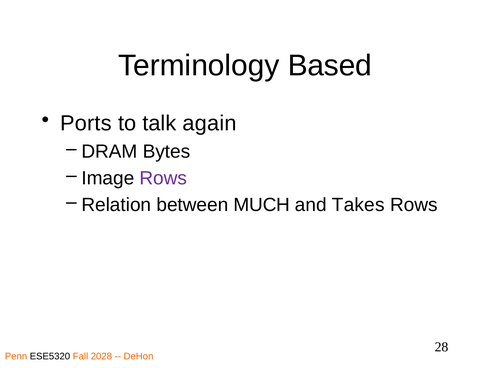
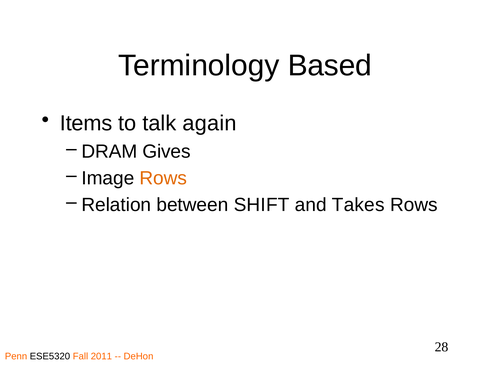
Ports: Ports -> Items
Bytes: Bytes -> Gives
Rows at (163, 178) colour: purple -> orange
MUCH: MUCH -> SHIFT
2028: 2028 -> 2011
